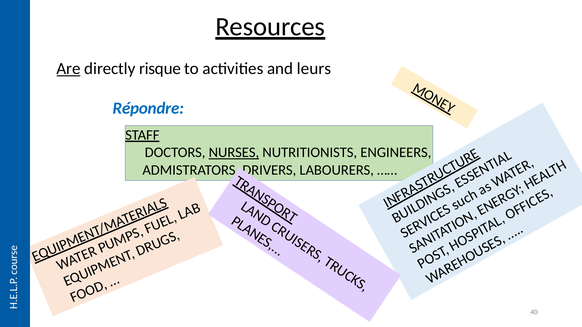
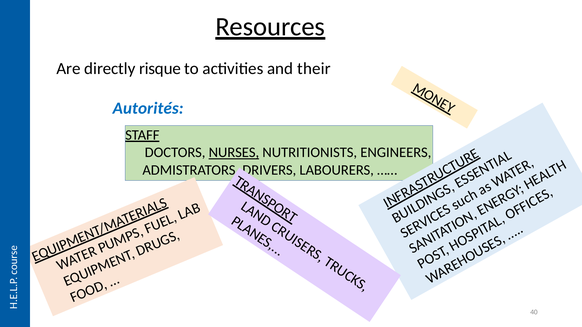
Are underline: present -> none
leurs: leurs -> their
Répondre: Répondre -> Autorités
